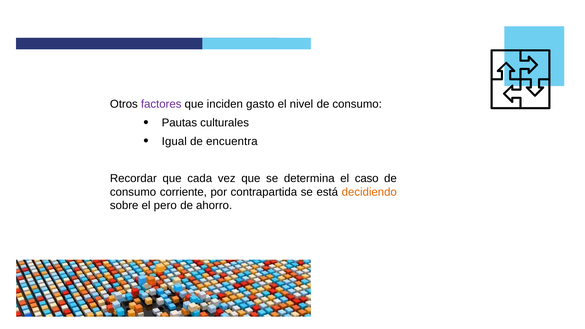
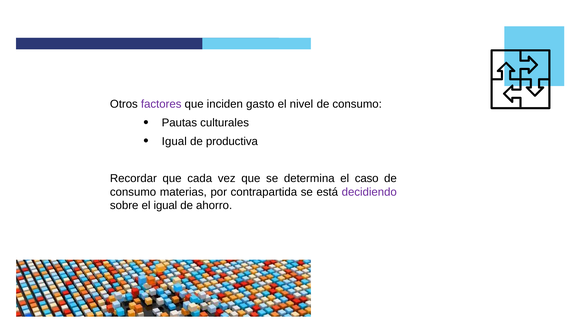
encuentra: encuentra -> productiva
corriente: corriente -> materias
decidiendo colour: orange -> purple
el pero: pero -> igual
